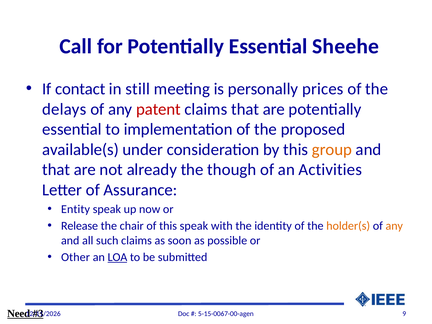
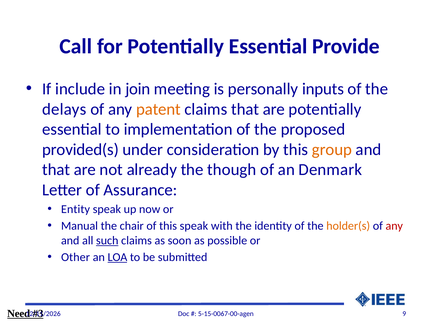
Sheehe: Sheehe -> Provide
contact: contact -> include
still: still -> join
prices: prices -> inputs
patent colour: red -> orange
available(s: available(s -> provided(s
Activities: Activities -> Denmark
Release: Release -> Manual
any at (394, 226) colour: orange -> red
such underline: none -> present
